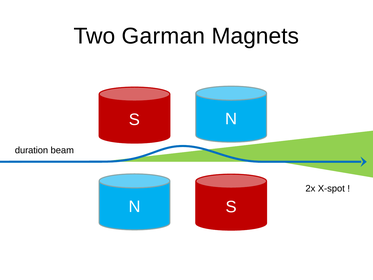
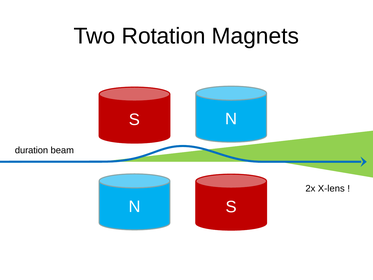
Garman: Garman -> Rotation
X-spot: X-spot -> X-lens
